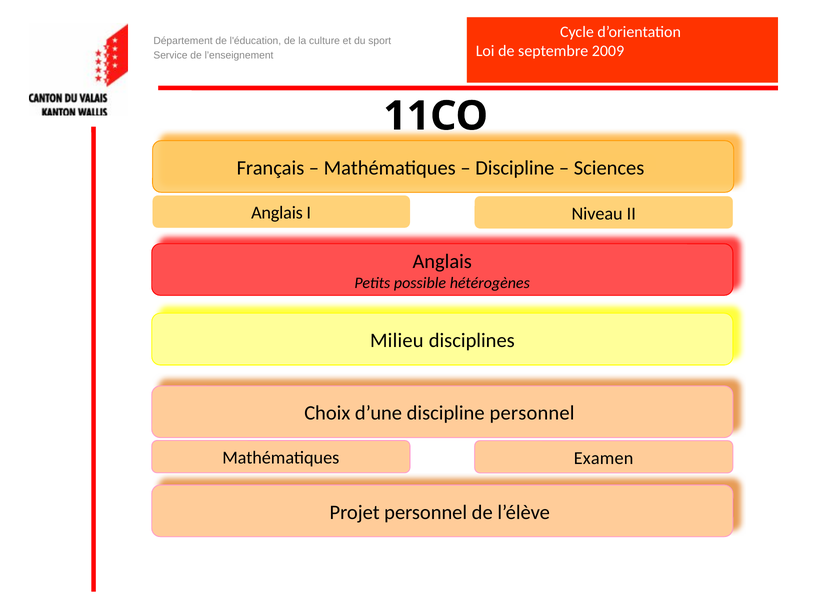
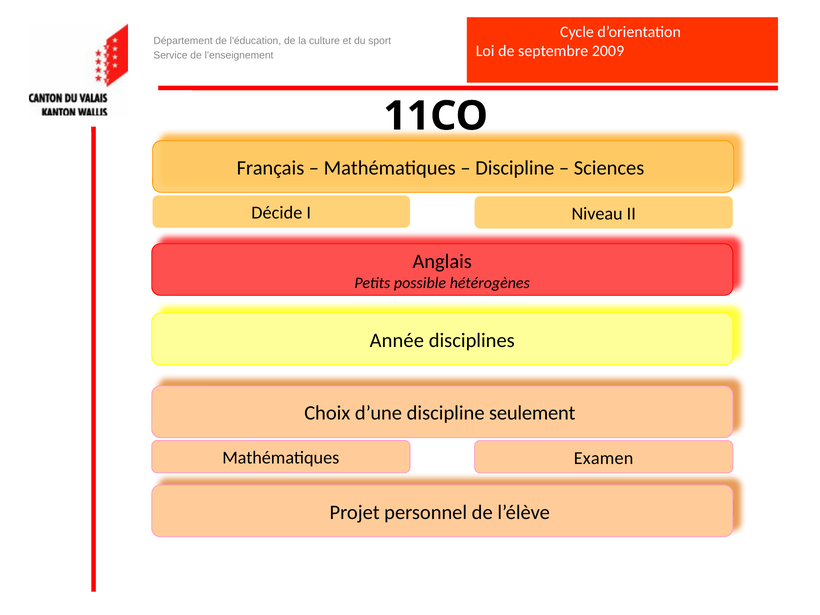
Anglais at (277, 213): Anglais -> Décide
Milieu: Milieu -> Année
discipline personnel: personnel -> seulement
